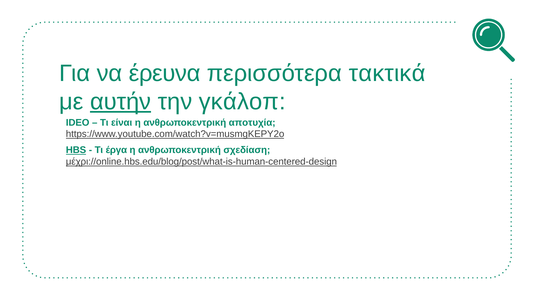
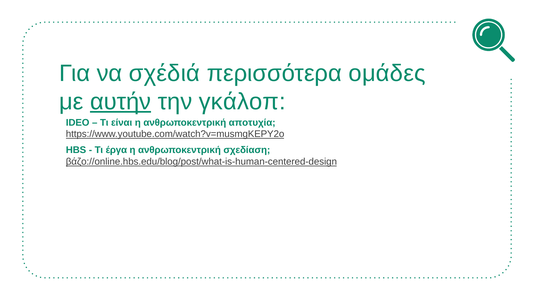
έρευνα: έρευνα -> σχέδιά
τακτικά: τακτικά -> ομάδες
HBS underline: present -> none
μέχρι://online.hbs.edu/blog/post/what-is-human-centered-design: μέχρι://online.hbs.edu/blog/post/what-is-human-centered-design -> βάζο://online.hbs.edu/blog/post/what-is-human-centered-design
